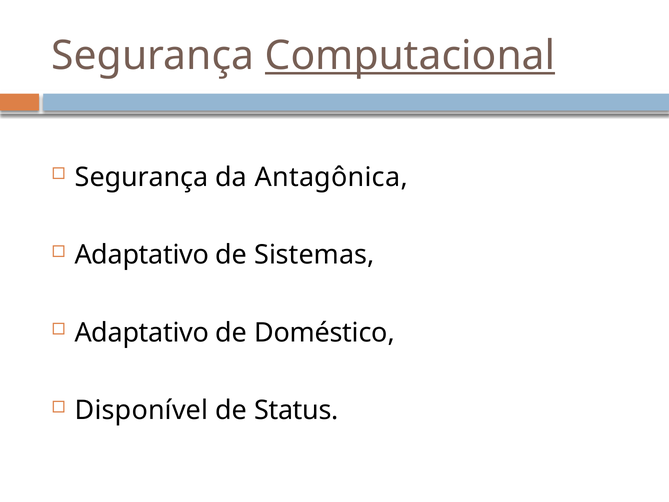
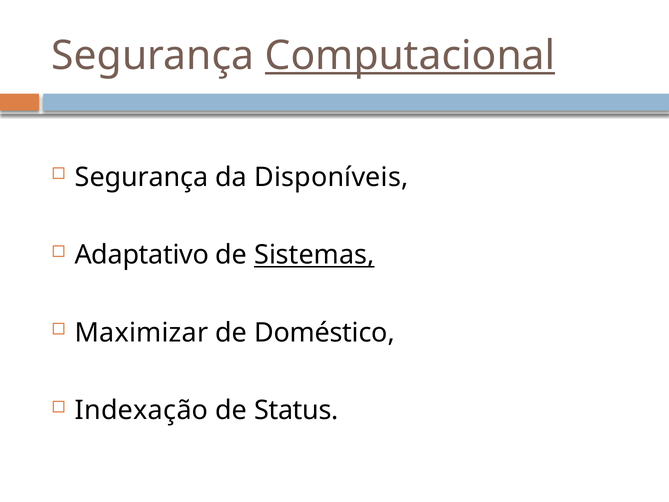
Antagônica: Antagônica -> Disponíveis
Sistemas underline: none -> present
Adaptativo at (142, 333): Adaptativo -> Maximizar
Disponível: Disponível -> Indexação
